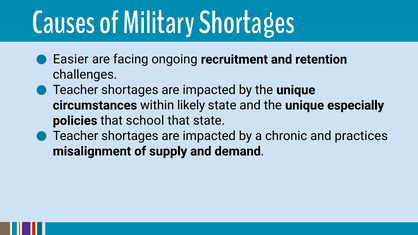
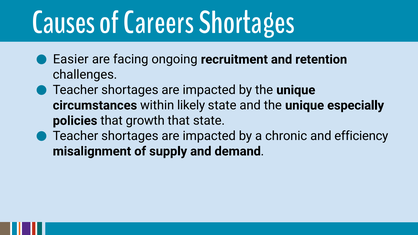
Military: Military -> Careers
school: school -> growth
practices: practices -> efficiency
